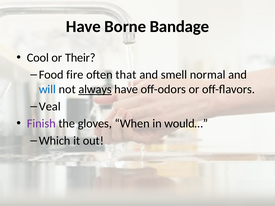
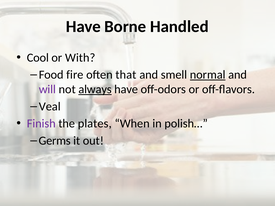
Bandage: Bandage -> Handled
Their: Their -> With
normal underline: none -> present
will colour: blue -> purple
gloves: gloves -> plates
would…: would… -> polish…
Which: Which -> Germs
